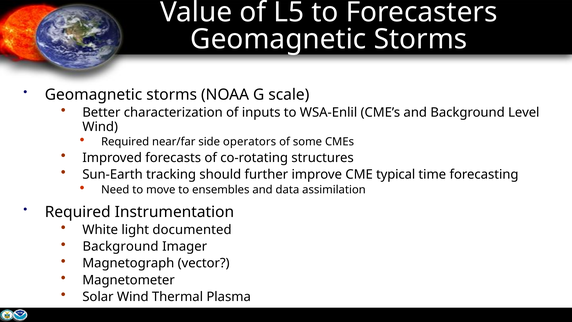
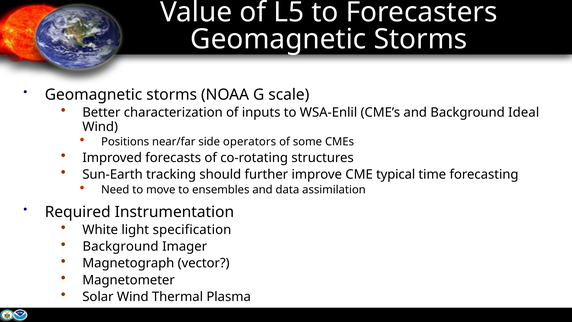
Level: Level -> Ideal
Required at (125, 142): Required -> Positions
documented: documented -> specification
